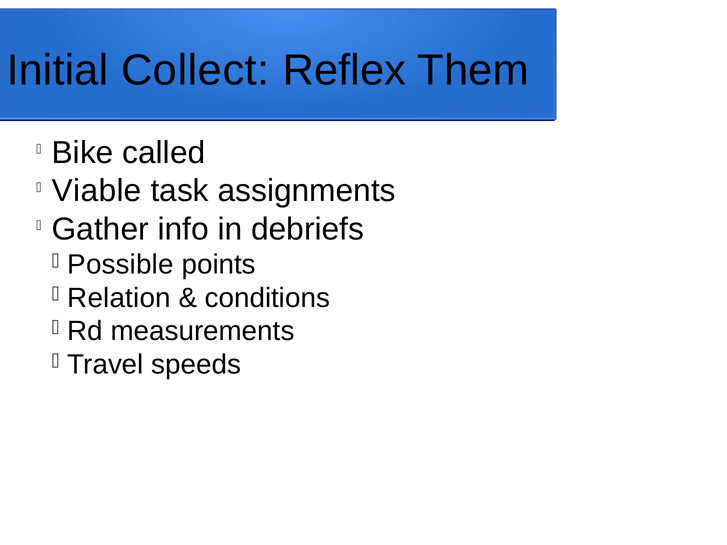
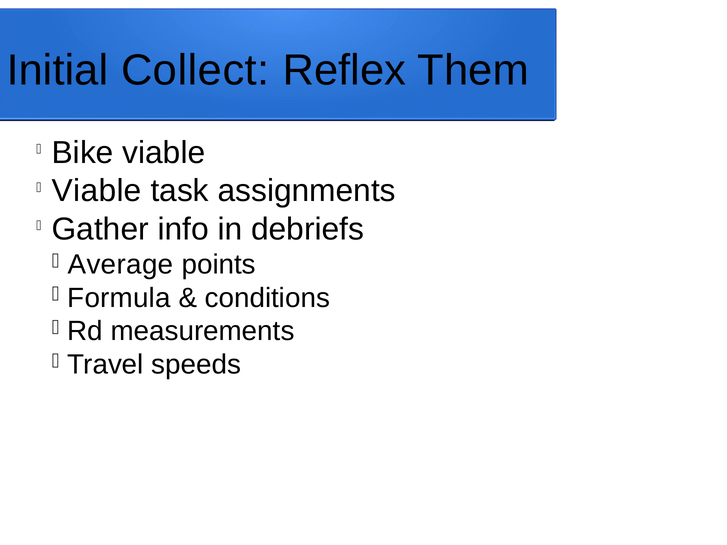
Bike called: called -> viable
Possible: Possible -> Average
Relation: Relation -> Formula
